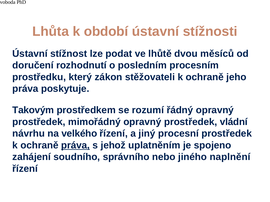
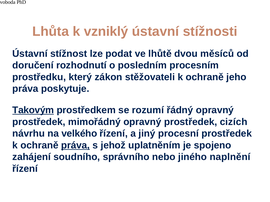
období: období -> vzniklý
Takovým underline: none -> present
vládní: vládní -> cizích
